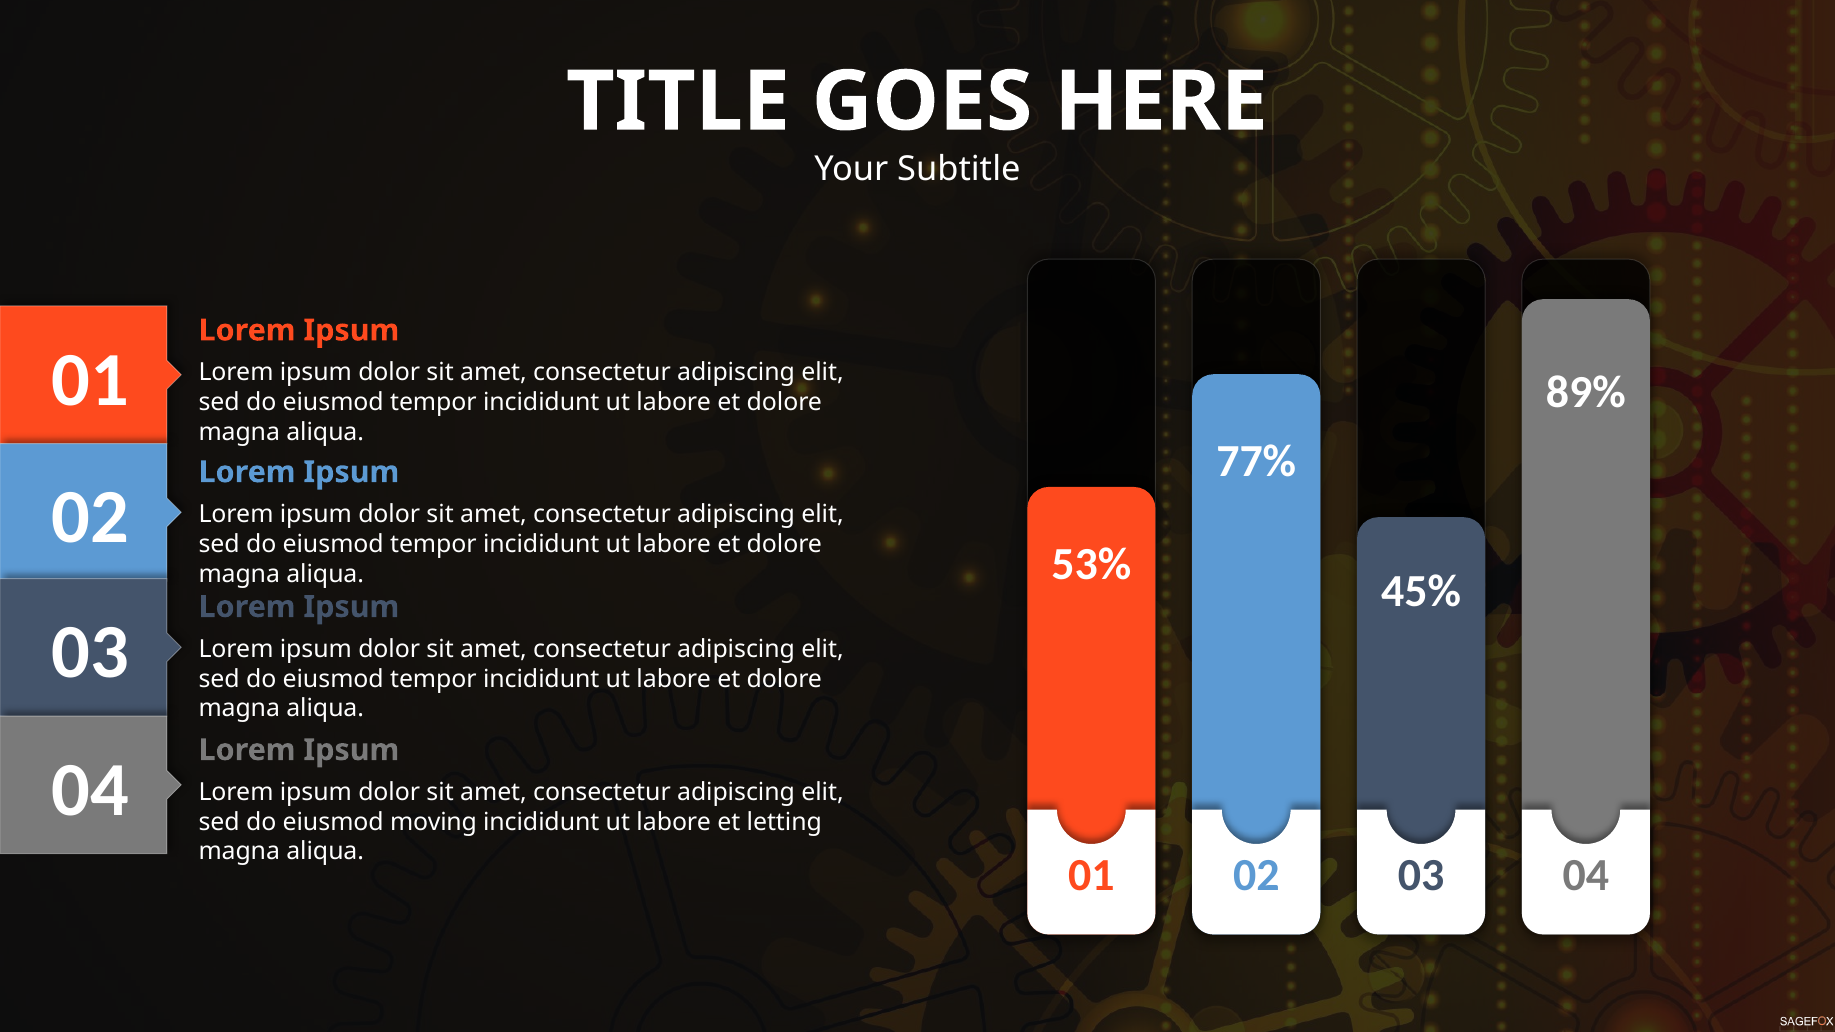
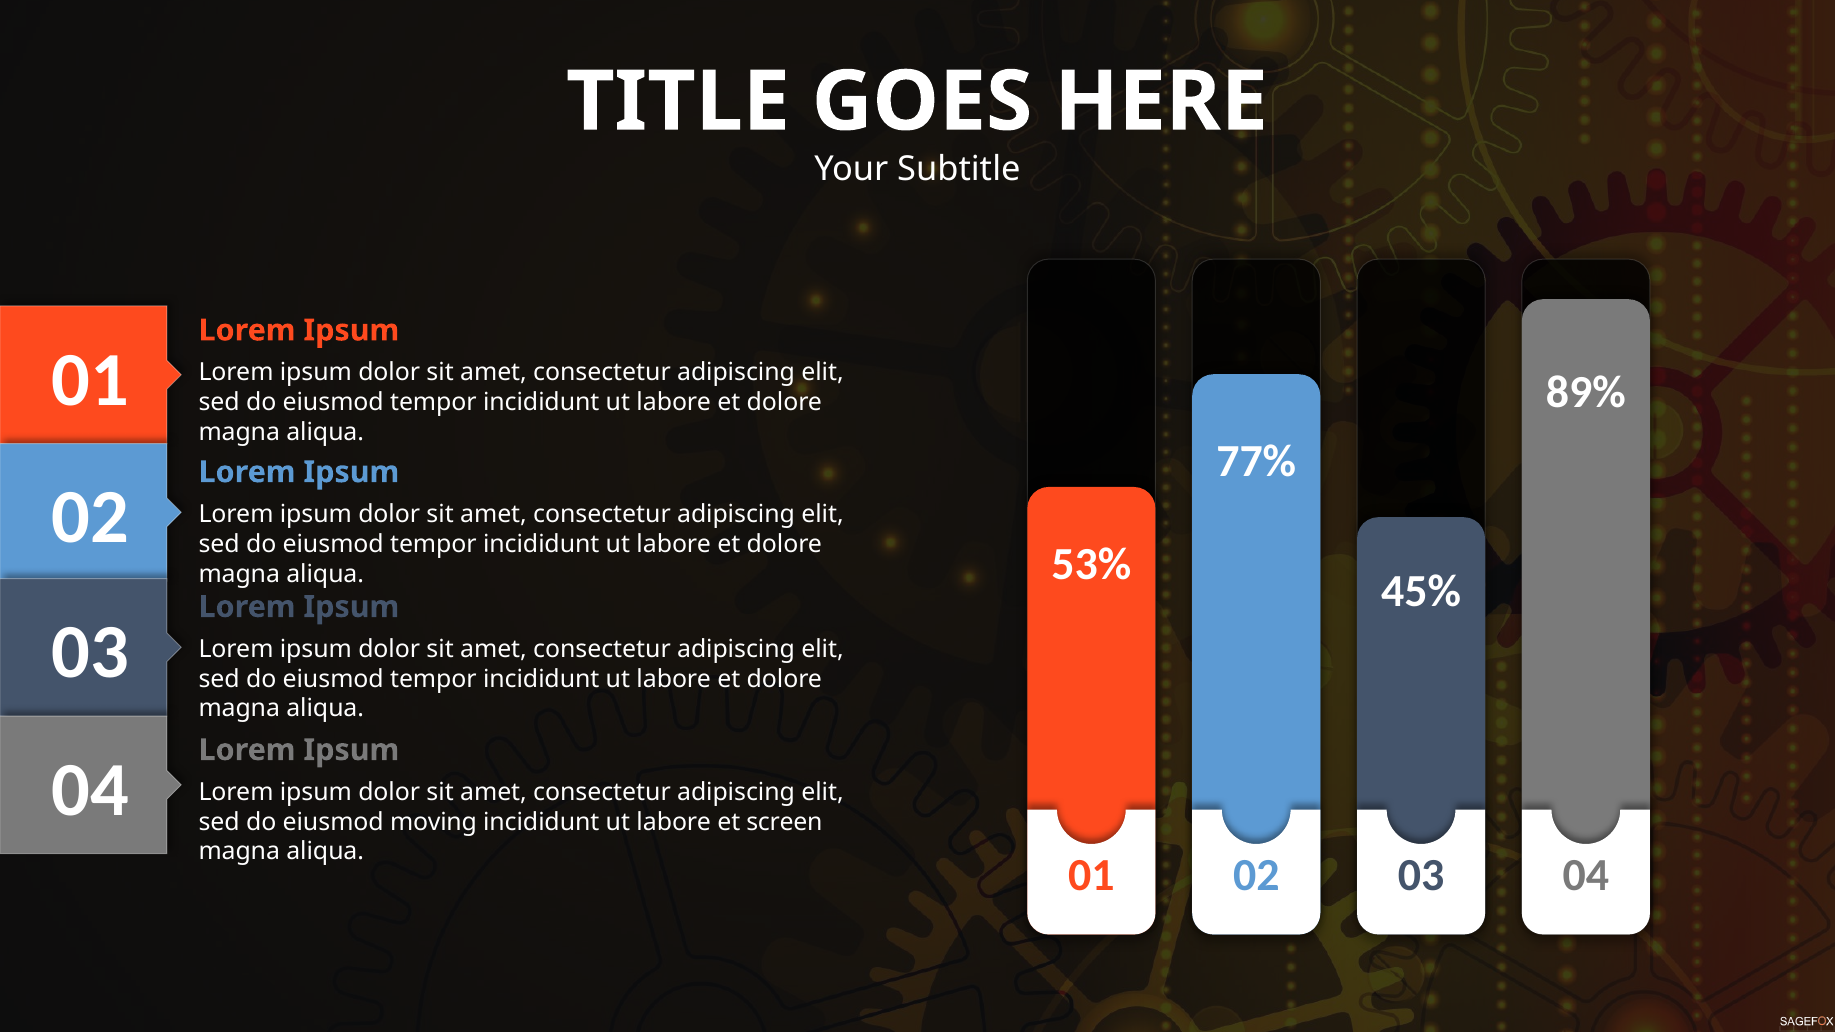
letting: letting -> screen
